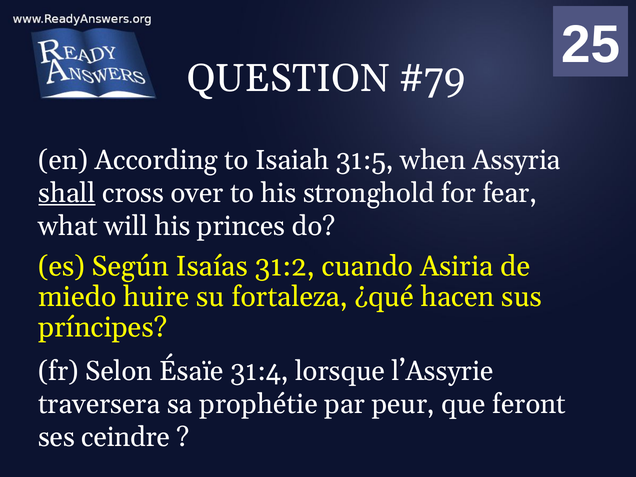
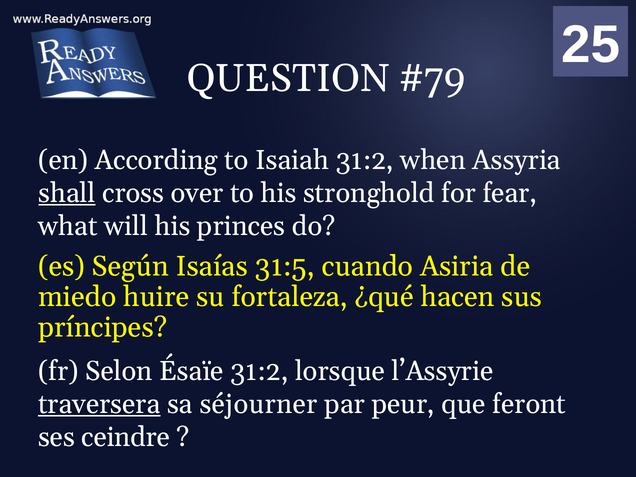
Isaiah 31:5: 31:5 -> 31:2
31:2: 31:2 -> 31:5
Ésaïe 31:4: 31:4 -> 31:2
traversera underline: none -> present
prophétie: prophétie -> séjourner
